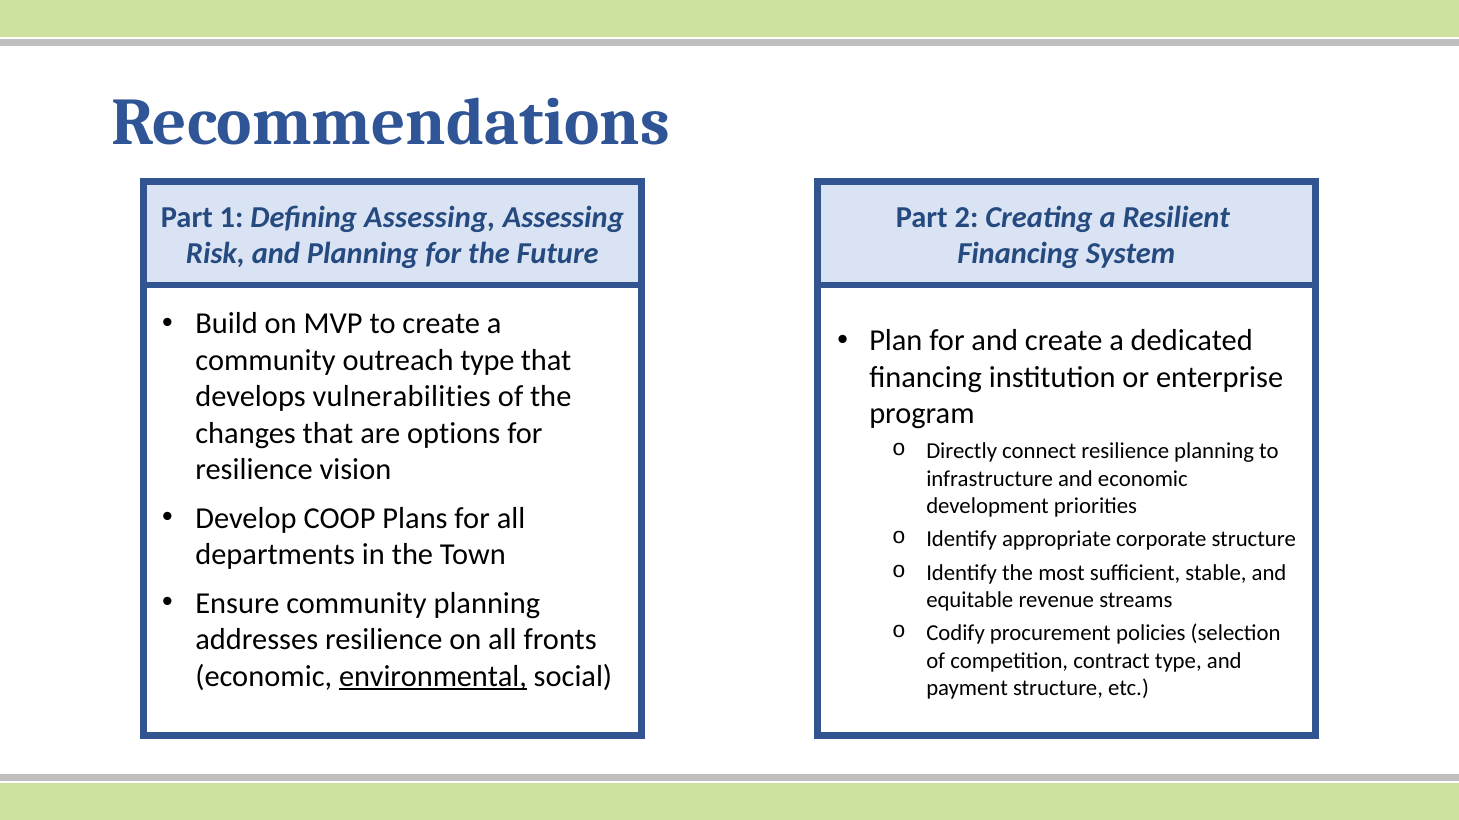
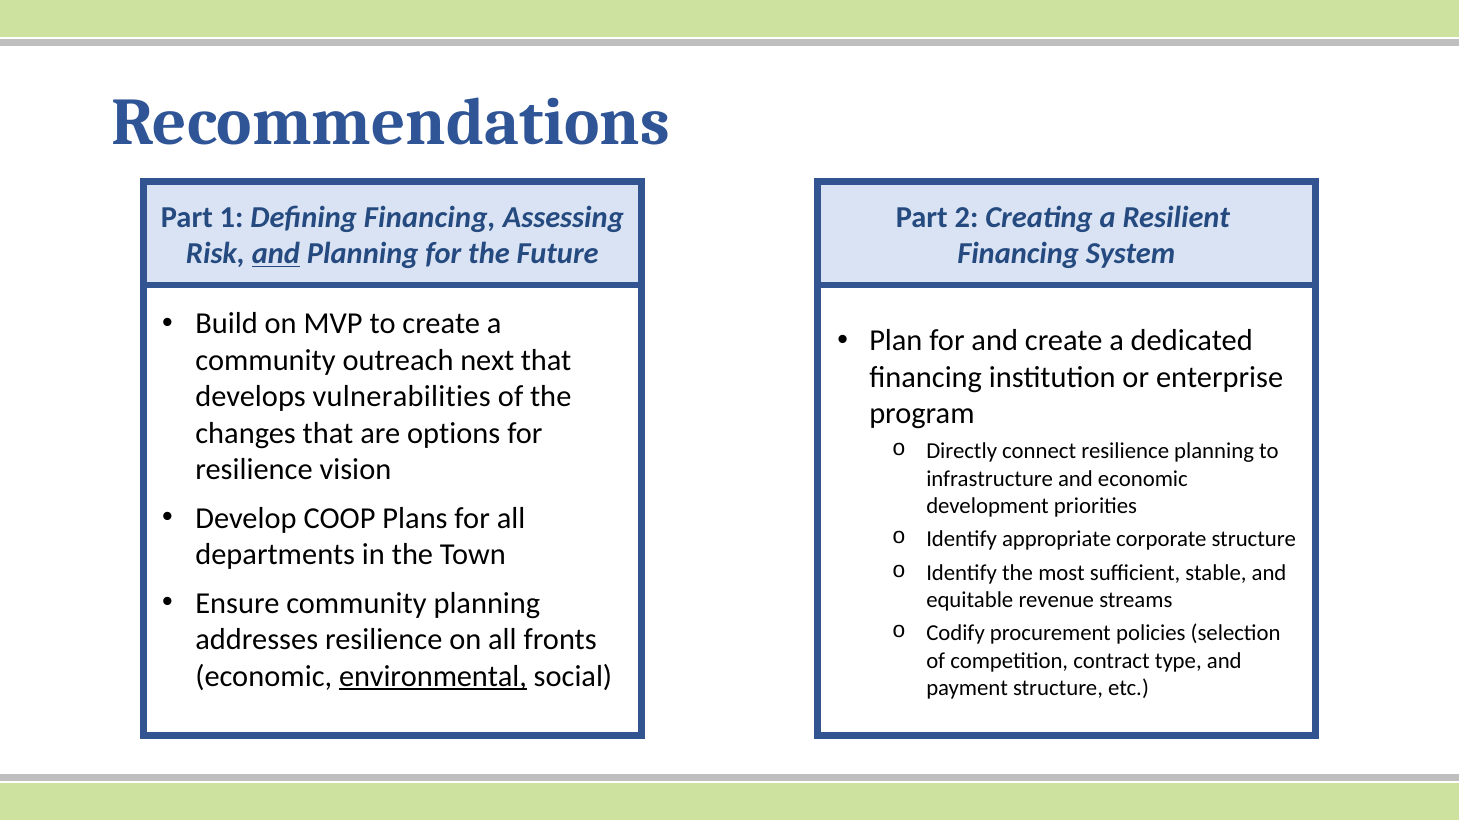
Defining Assessing: Assessing -> Financing
and at (276, 254) underline: none -> present
outreach type: type -> next
